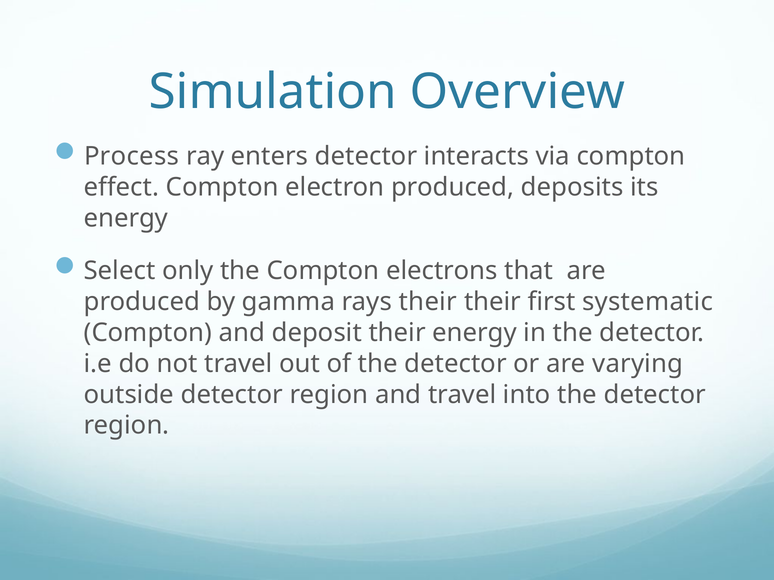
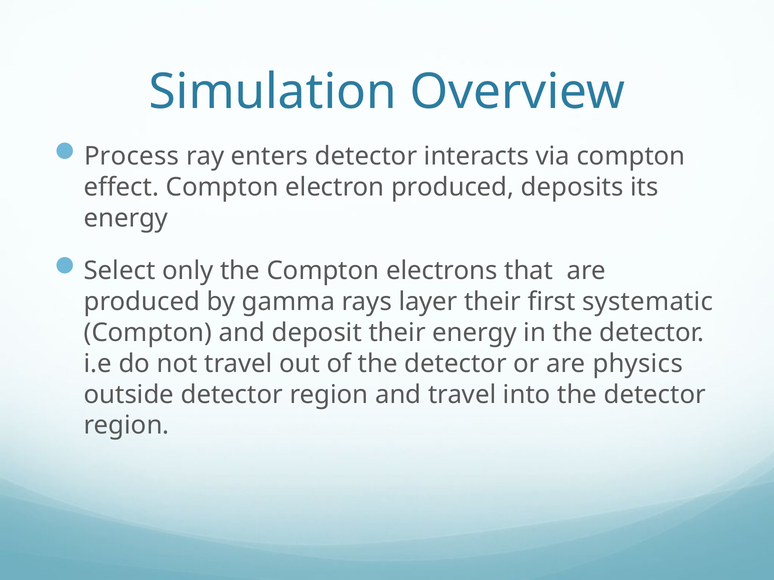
rays their: their -> layer
varying: varying -> physics
